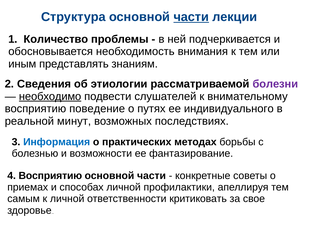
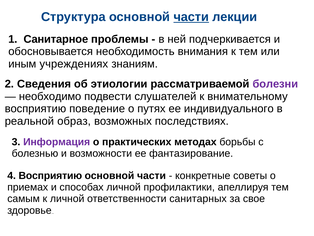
Количество: Количество -> Санитарное
представлять: представлять -> учреждениях
необходимо underline: present -> none
минут: минут -> образ
Информация colour: blue -> purple
критиковать: критиковать -> санитарных
